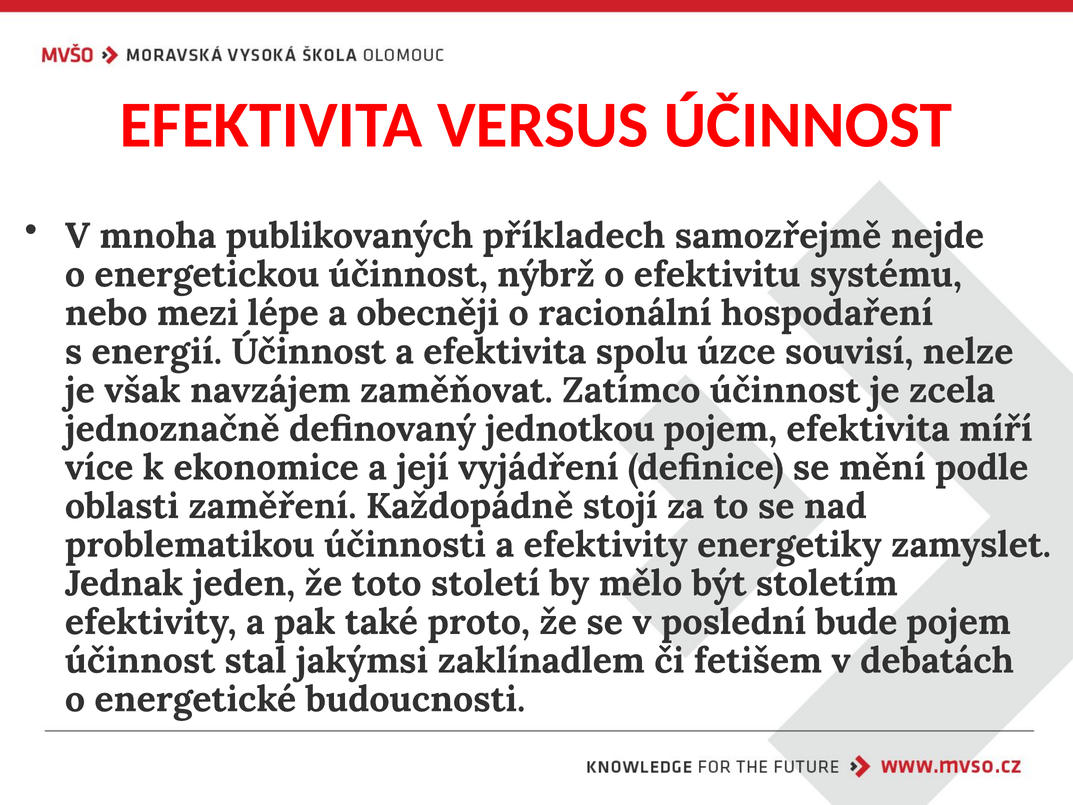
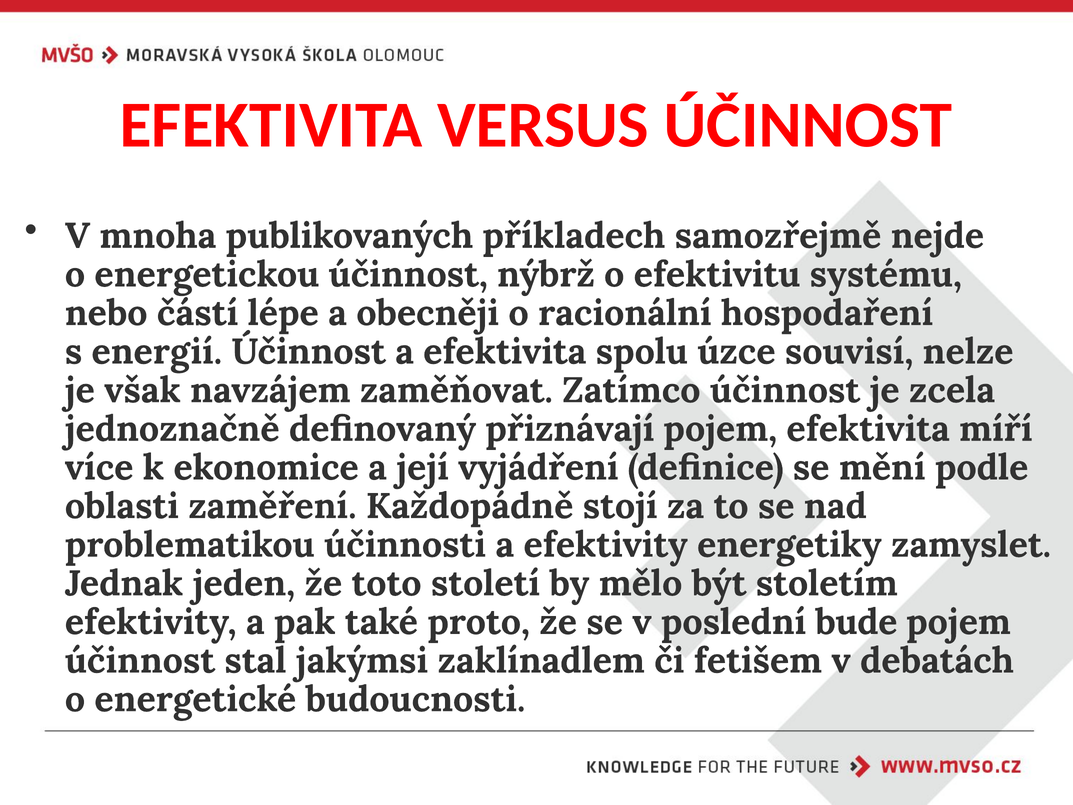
mezi: mezi -> částí
jednotkou: jednotkou -> přiznávají
